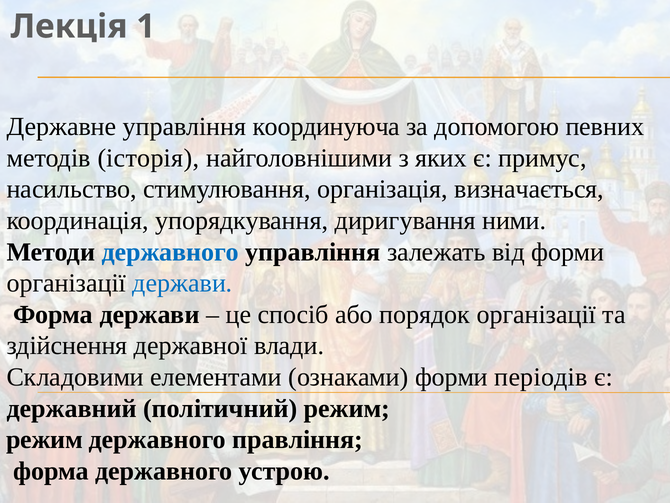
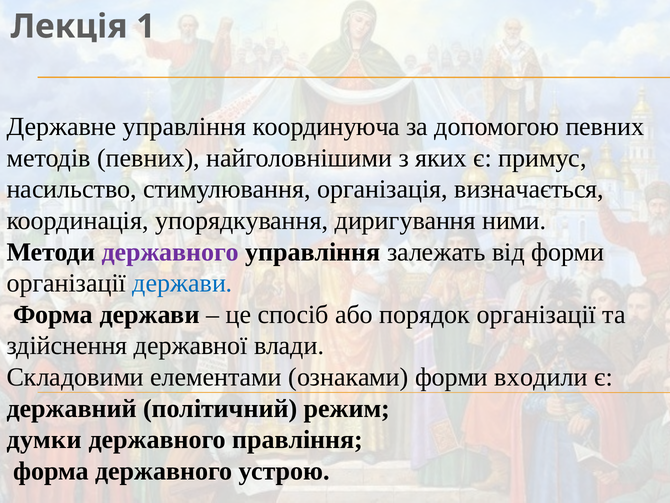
методів історія: історія -> певних
державного at (170, 252) colour: blue -> purple
періодів: періодів -> входили
режим at (45, 439): режим -> думки
